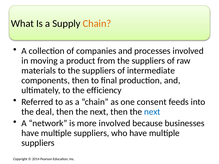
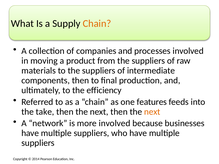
consent: consent -> features
deal: deal -> take
next at (152, 112) colour: blue -> orange
